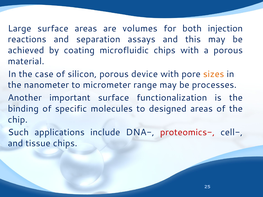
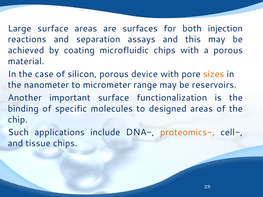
volumes: volumes -> surfaces
processes: processes -> reservoirs
proteomics- colour: red -> orange
